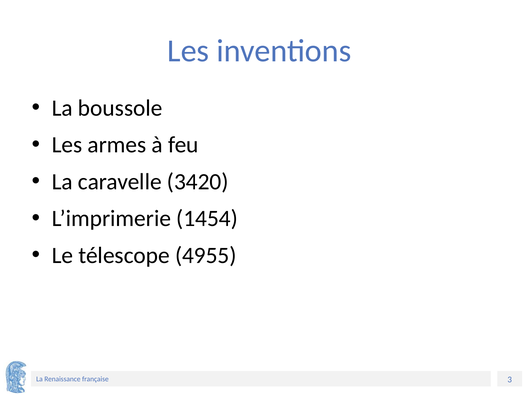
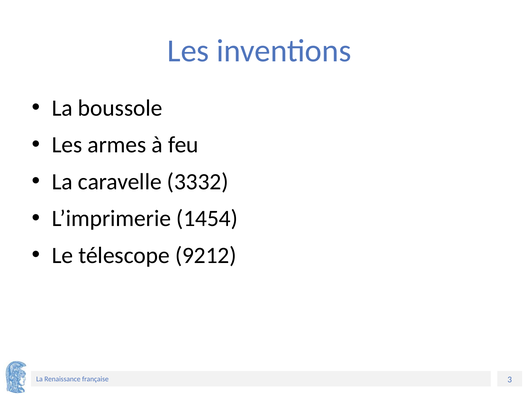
3420: 3420 -> 3332
4955: 4955 -> 9212
